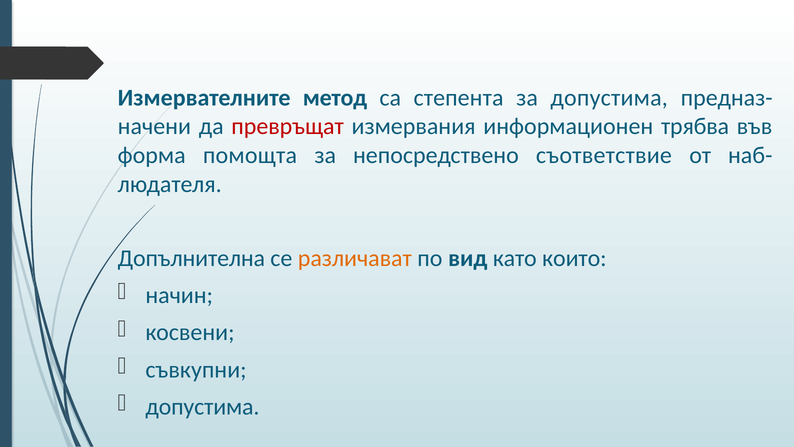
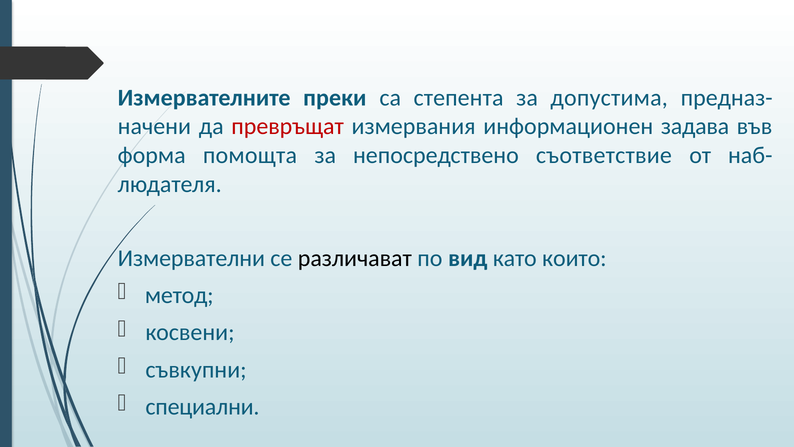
метод: метод -> преки
трябва: трябва -> задава
Допълнителна: Допълнителна -> Измервателни
различават colour: orange -> black
начин: начин -> метод
допустима at (202, 406): допустима -> специални
